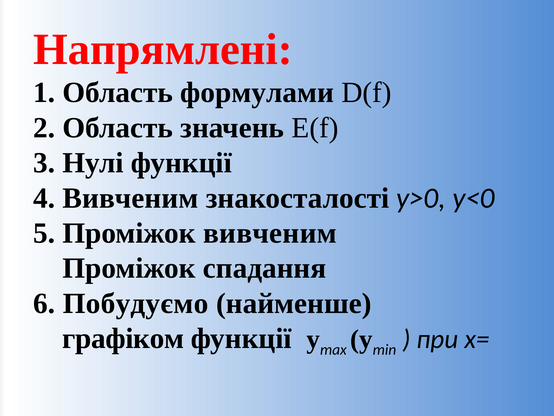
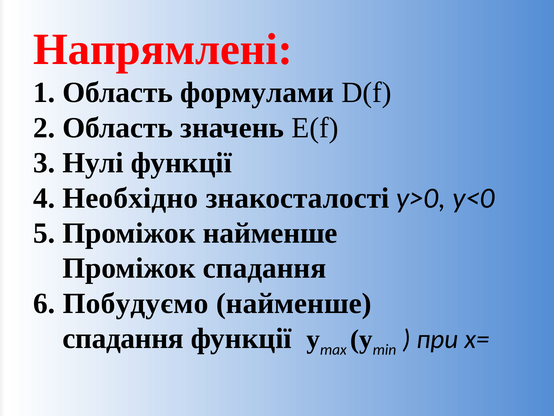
4 Вивченим: Вивченим -> Необхідно
Проміжок вивченим: вивченим -> найменше
графіком at (123, 338): графіком -> спадання
